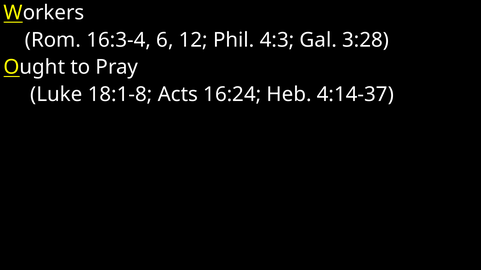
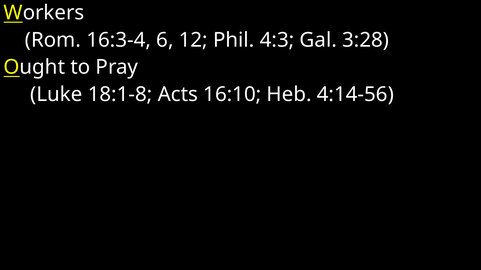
16:24: 16:24 -> 16:10
4:14-37: 4:14-37 -> 4:14-56
